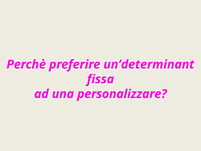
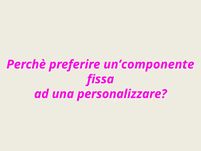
un’determinant: un’determinant -> un’componente
